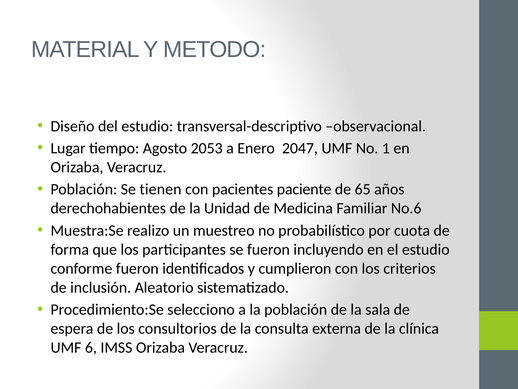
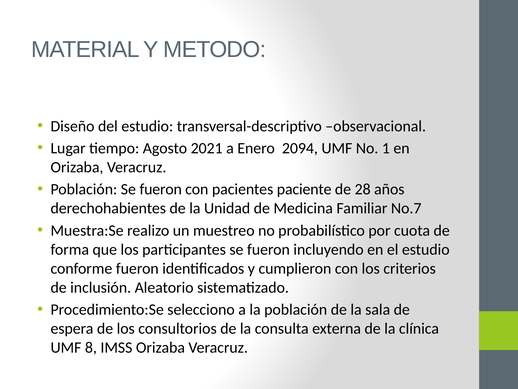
2053: 2053 -> 2021
2047: 2047 -> 2094
Población Se tienen: tienen -> fueron
65: 65 -> 28
No.6: No.6 -> No.7
6: 6 -> 8
